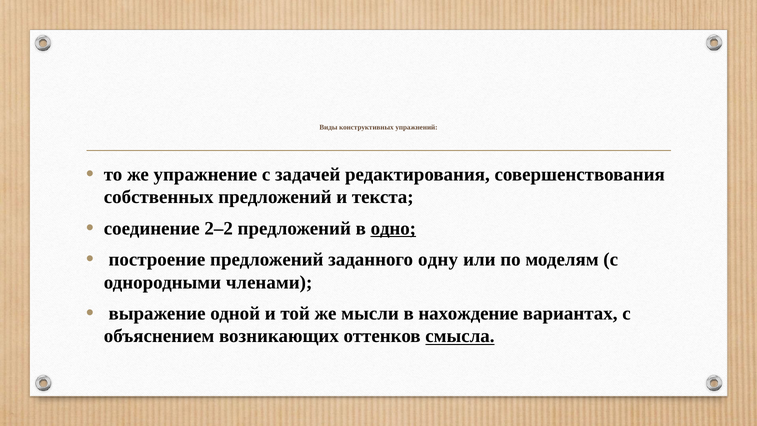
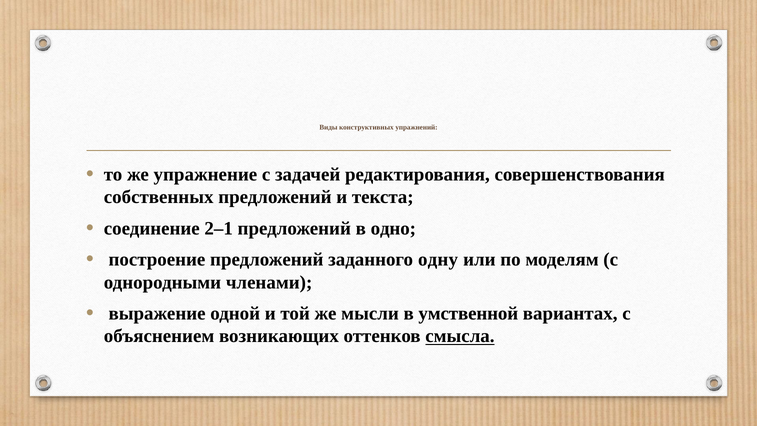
2–2: 2–2 -> 2–1
одно underline: present -> none
нахождение: нахождение -> умственной
